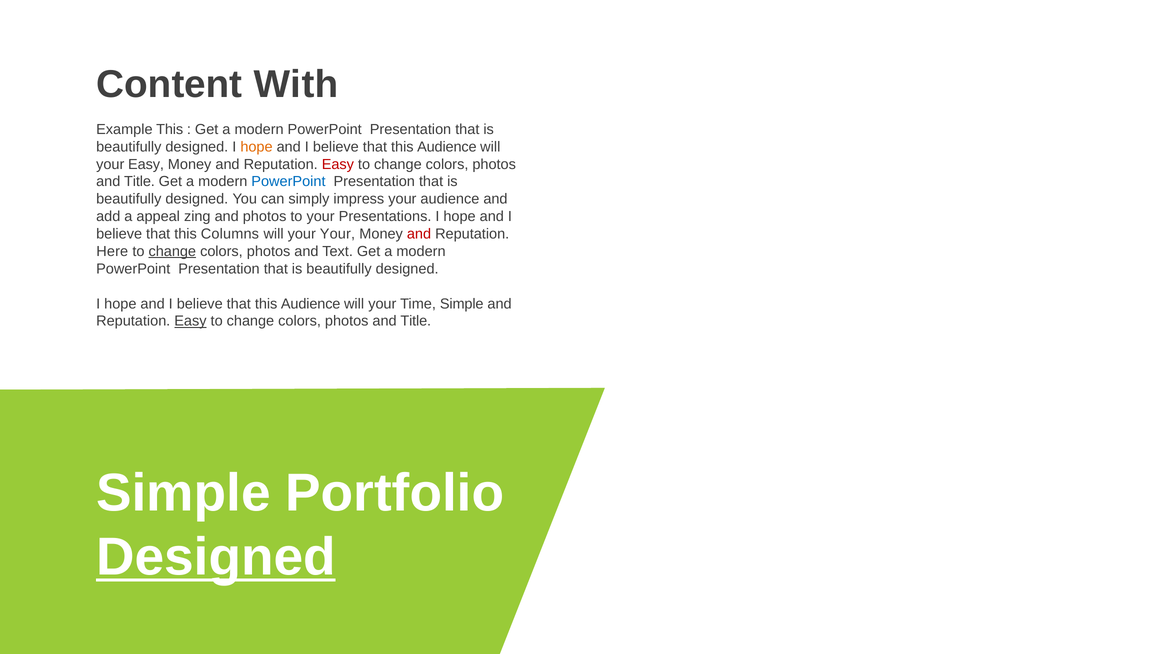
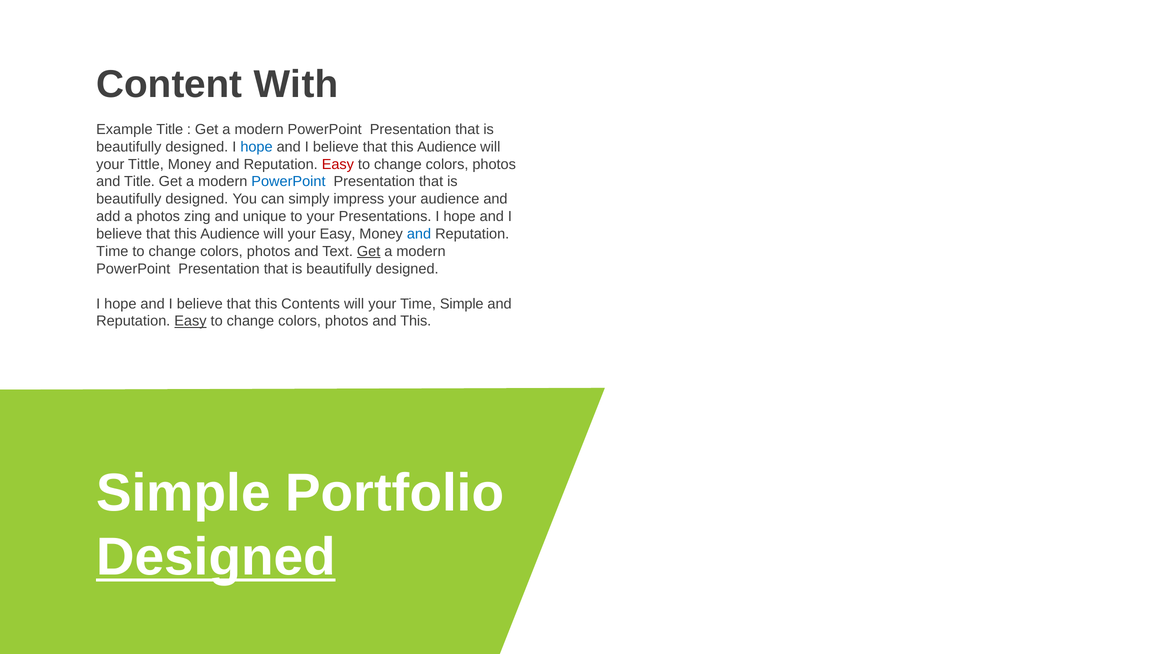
Example This: This -> Title
hope at (256, 147) colour: orange -> blue
your Easy: Easy -> Tittle
a appeal: appeal -> photos
and photos: photos -> unique
Columns at (230, 234): Columns -> Audience
your Your: Your -> Easy
and at (419, 234) colour: red -> blue
Here at (112, 251): Here -> Time
change at (172, 251) underline: present -> none
Get at (369, 251) underline: none -> present
Audience at (311, 304): Audience -> Contents
Title at (416, 321): Title -> This
